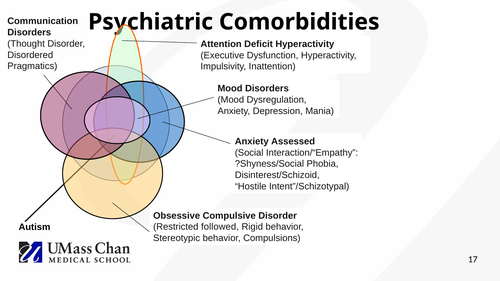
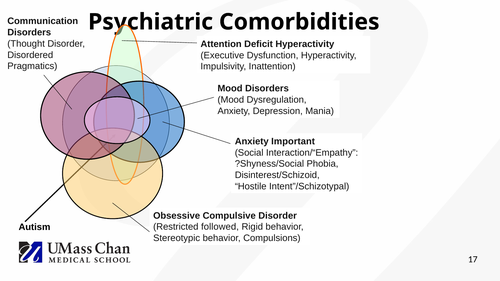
Assessed: Assessed -> Important
